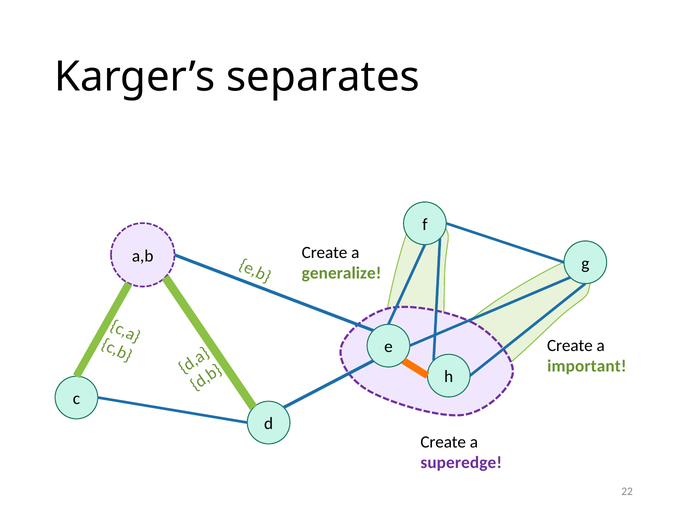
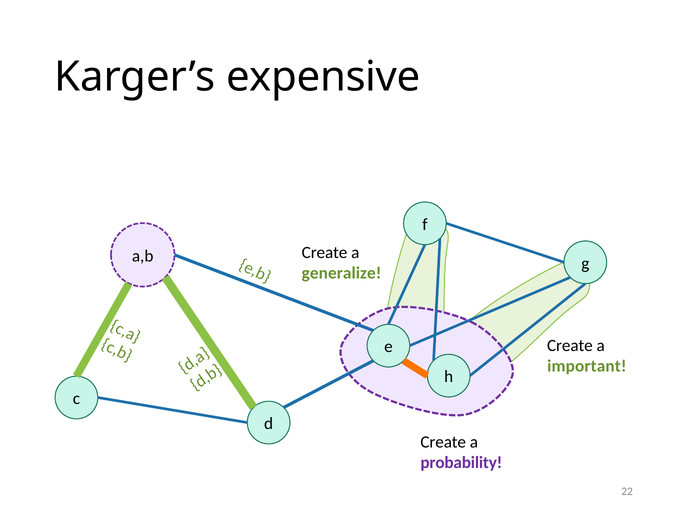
separates: separates -> expensive
superedge: superedge -> probability
